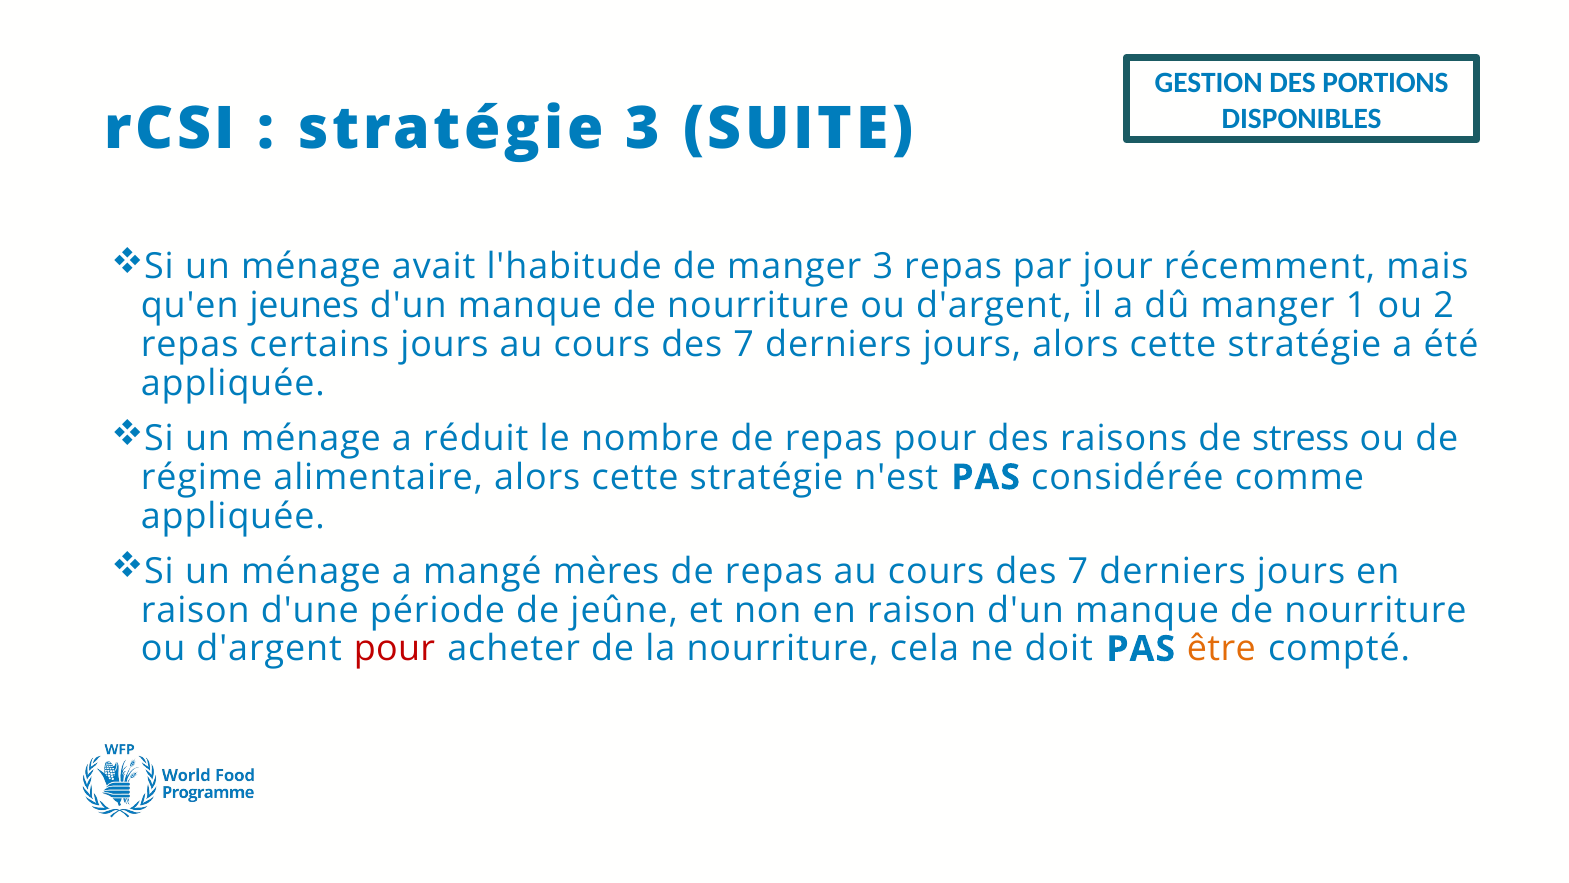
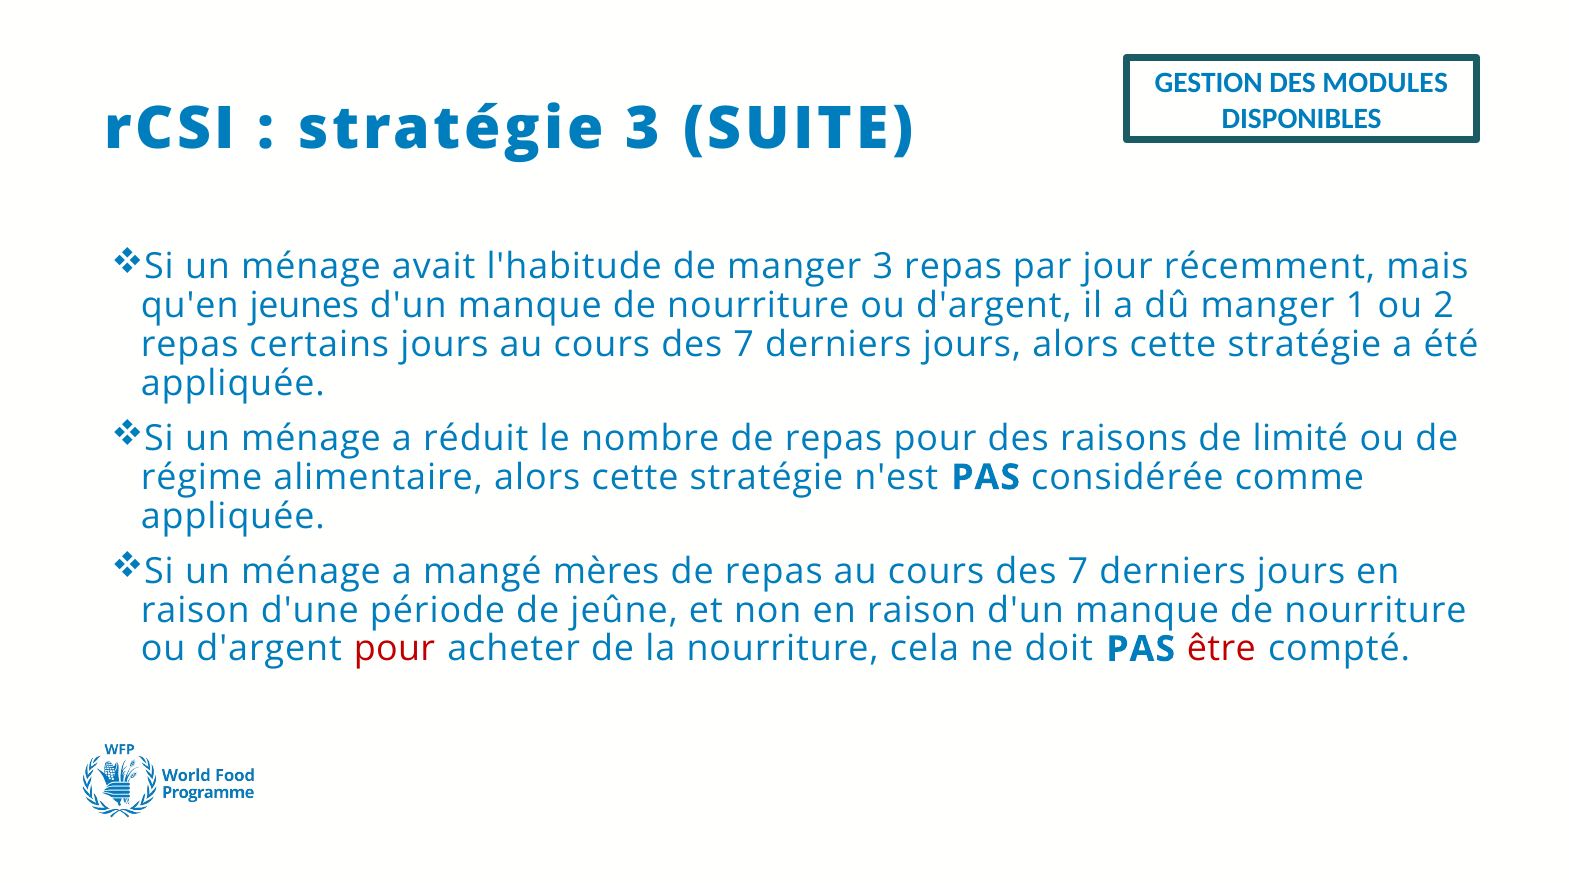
PORTIONS: PORTIONS -> MODULES
stress: stress -> limité
être colour: orange -> red
